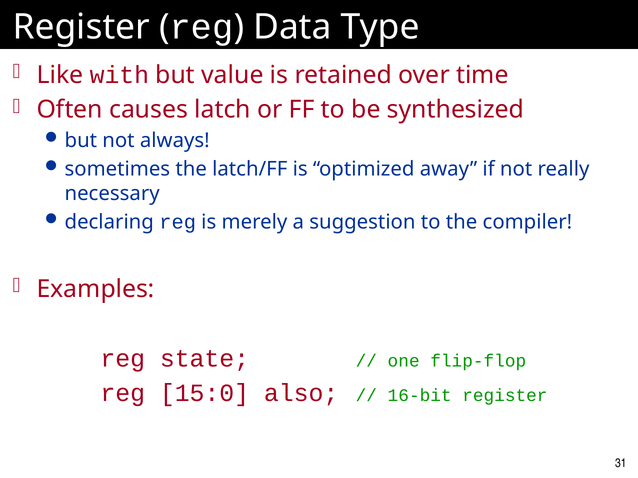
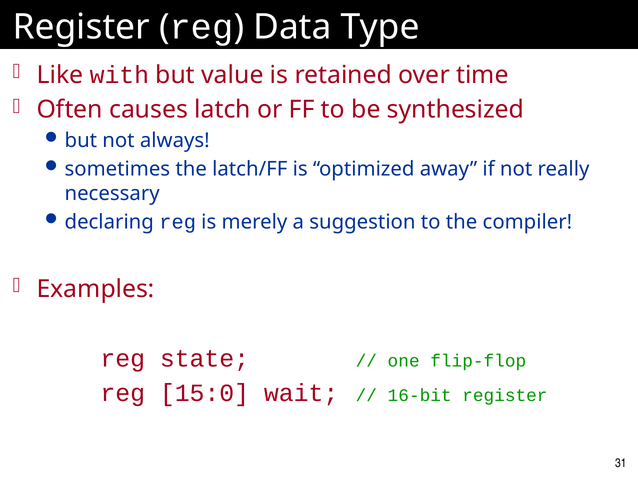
also: also -> wait
